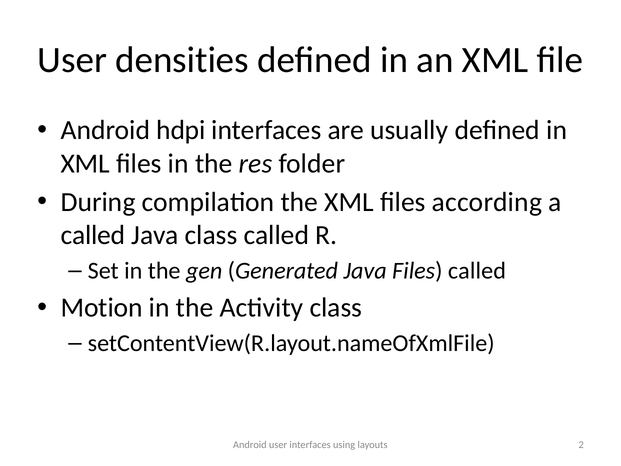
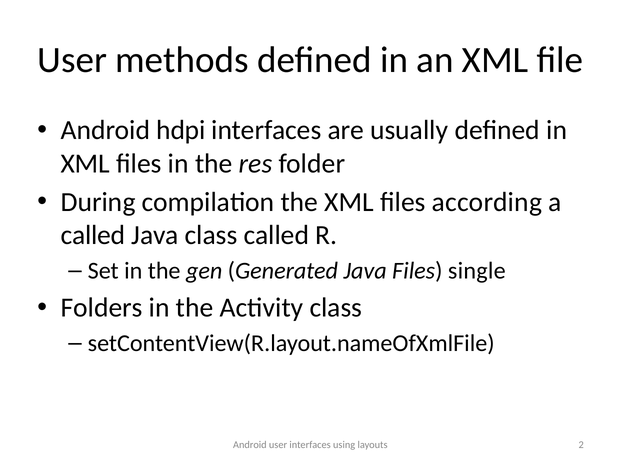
densities: densities -> methods
Files called: called -> single
Motion: Motion -> Folders
